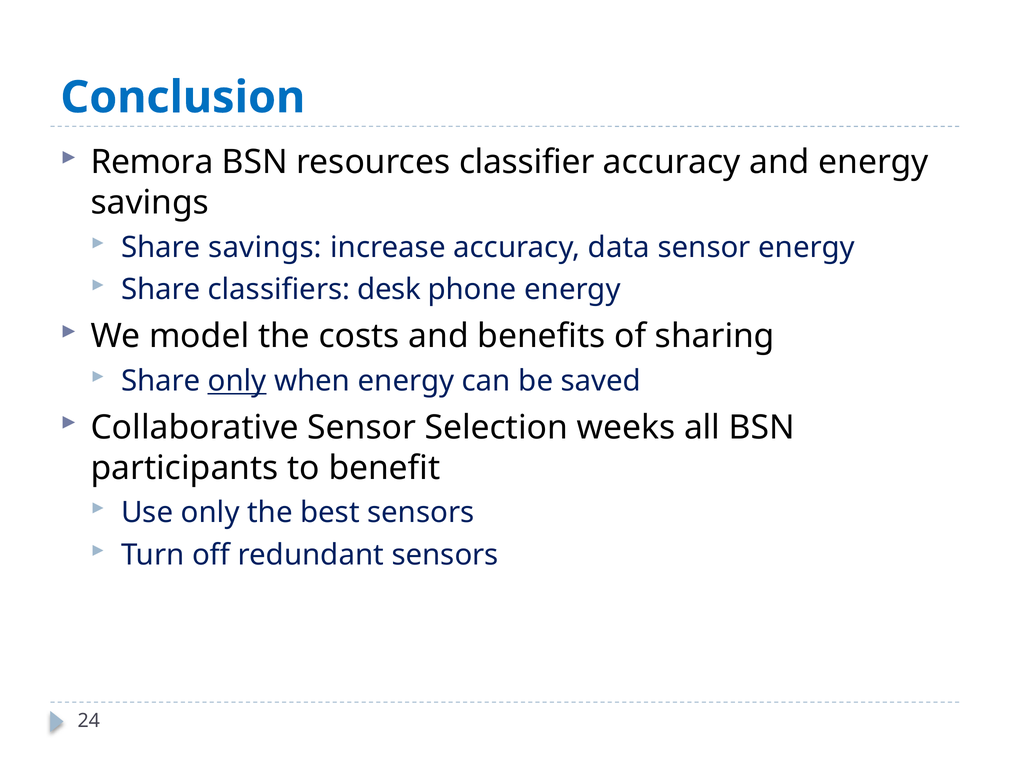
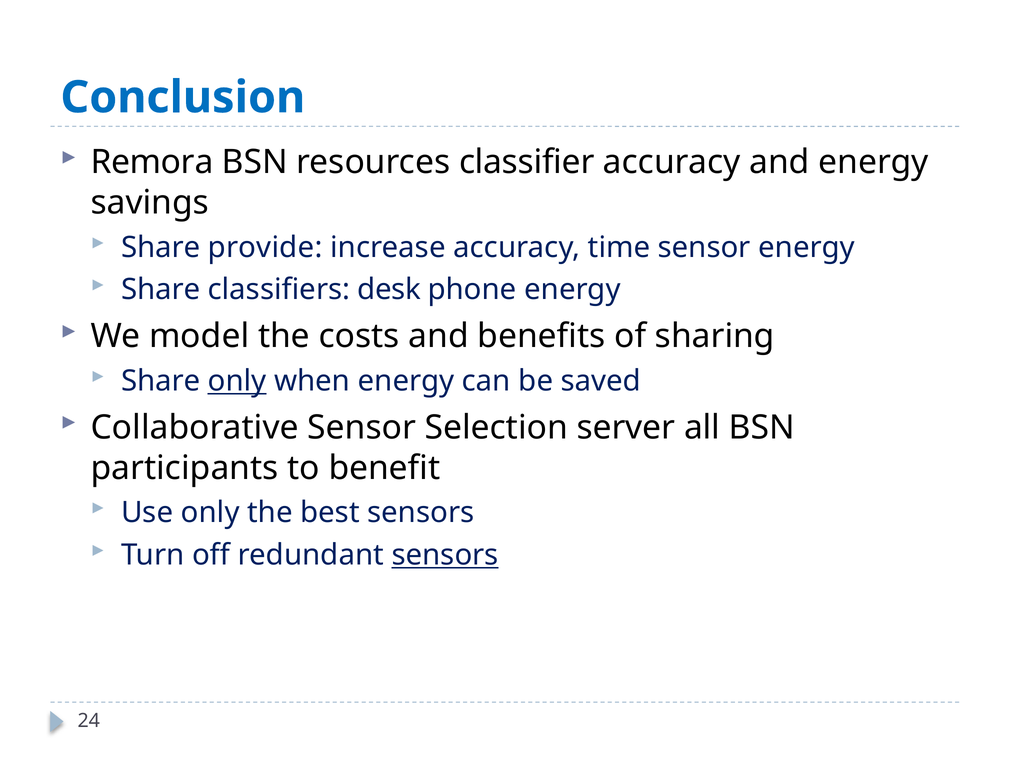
Share savings: savings -> provide
data: data -> time
weeks: weeks -> server
sensors at (445, 555) underline: none -> present
